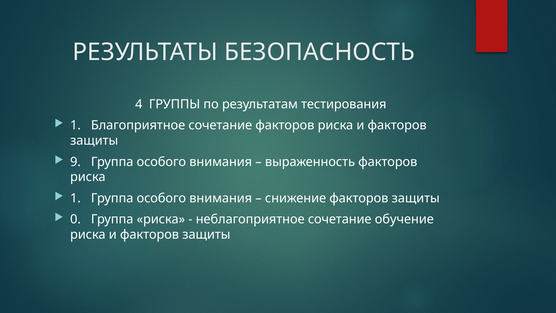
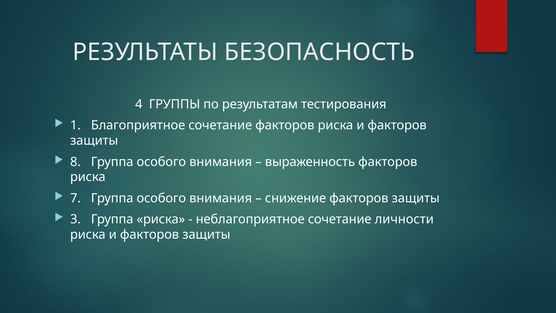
9: 9 -> 8
1 at (75, 198): 1 -> 7
0: 0 -> 3
обучение: обучение -> личности
